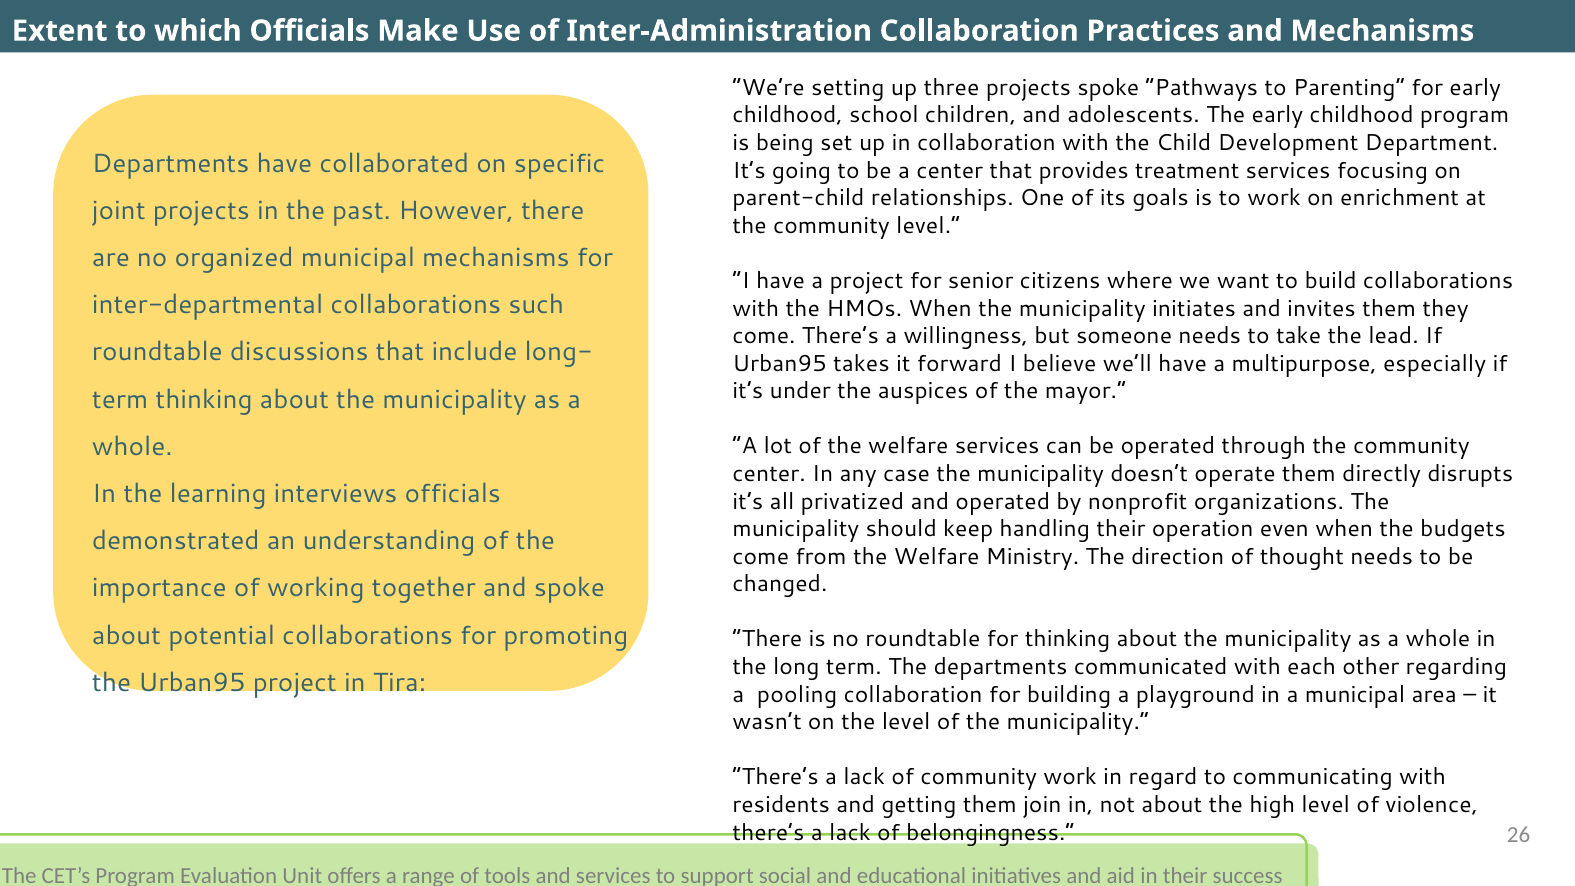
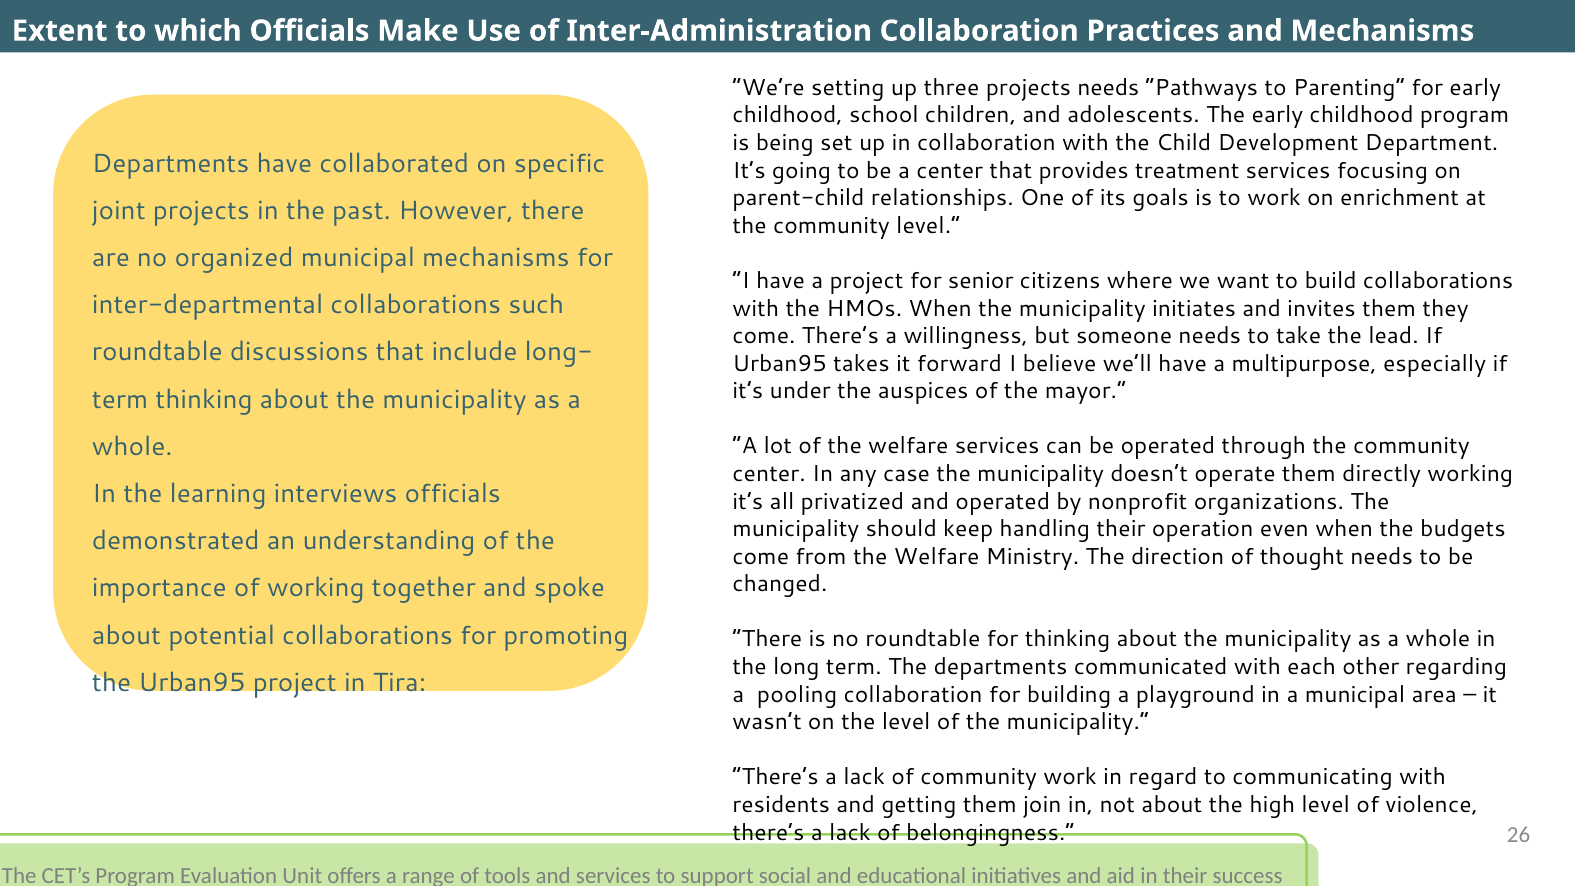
projects spoke: spoke -> needs
directly disrupts: disrupts -> working
